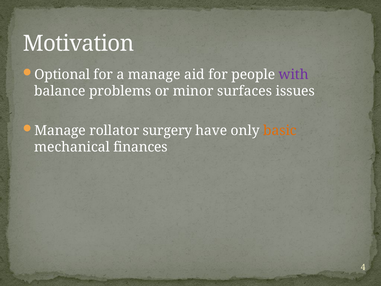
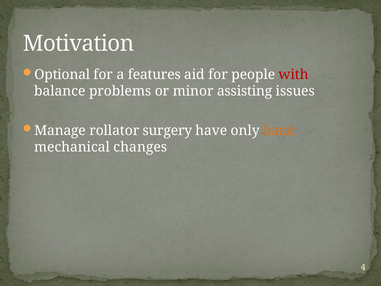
a manage: manage -> features
with colour: purple -> red
surfaces: surfaces -> assisting
finances: finances -> changes
